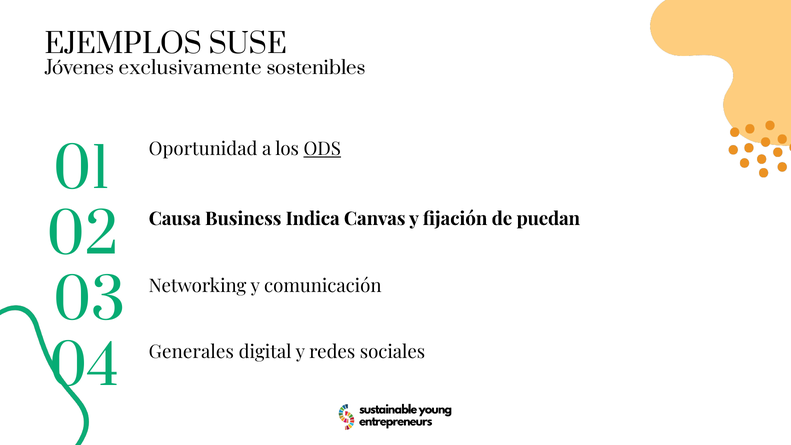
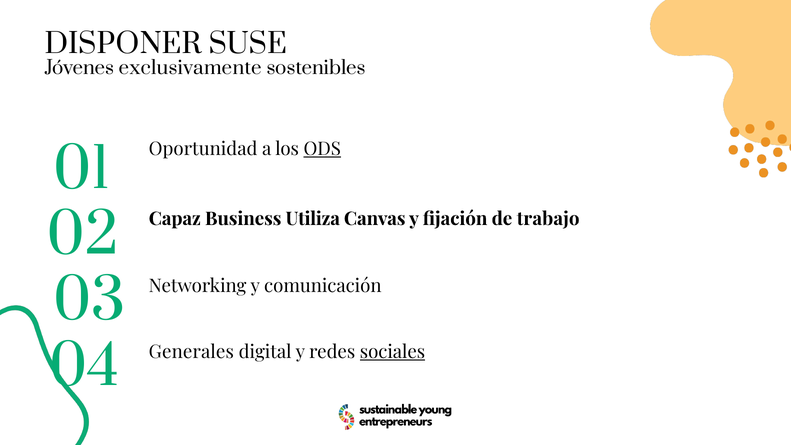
EJEMPLOS: EJEMPLOS -> DISPONER
Causa: Causa -> Capaz
Indica: Indica -> Utiliza
puedan: puedan -> trabajo
sociales underline: none -> present
